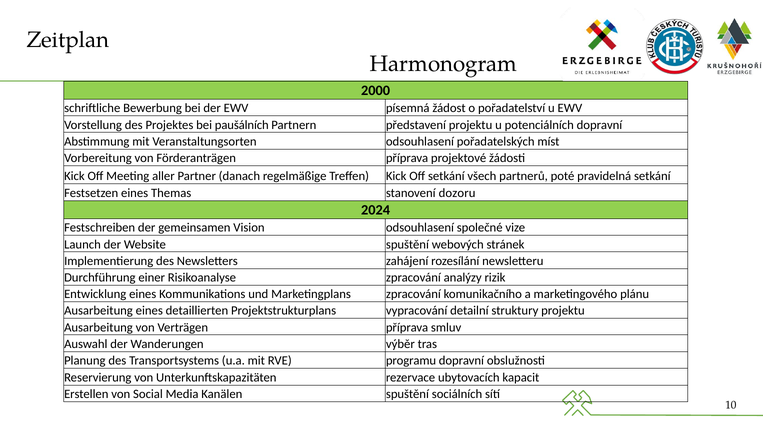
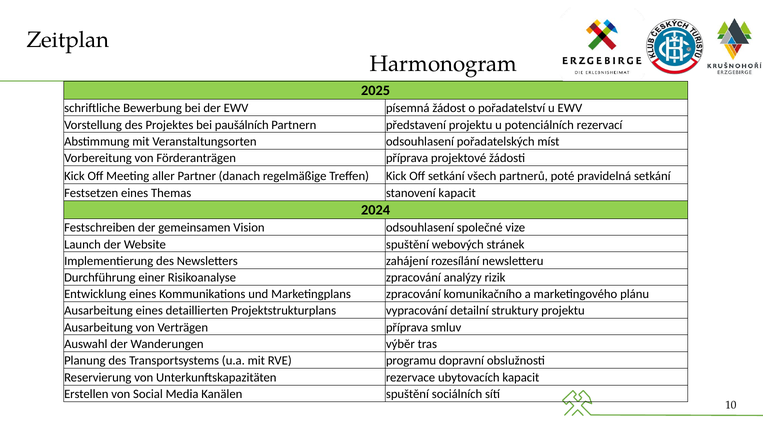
2000: 2000 -> 2025
potenciálních dopravní: dopravní -> rezervací
stanovení dozoru: dozoru -> kapacit
